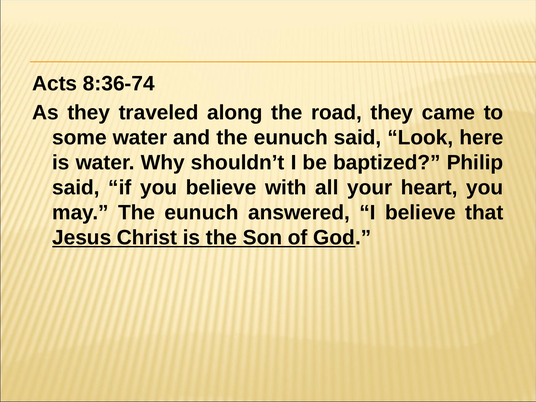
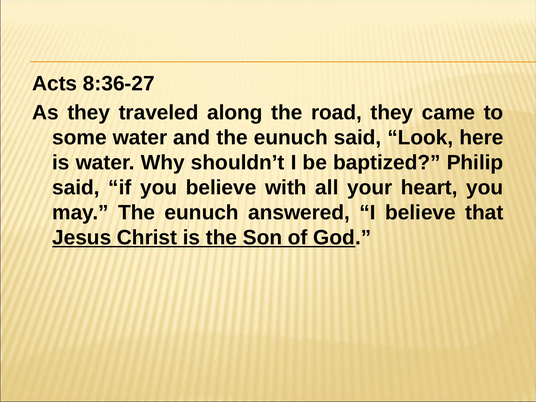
8:36-74: 8:36-74 -> 8:36-27
